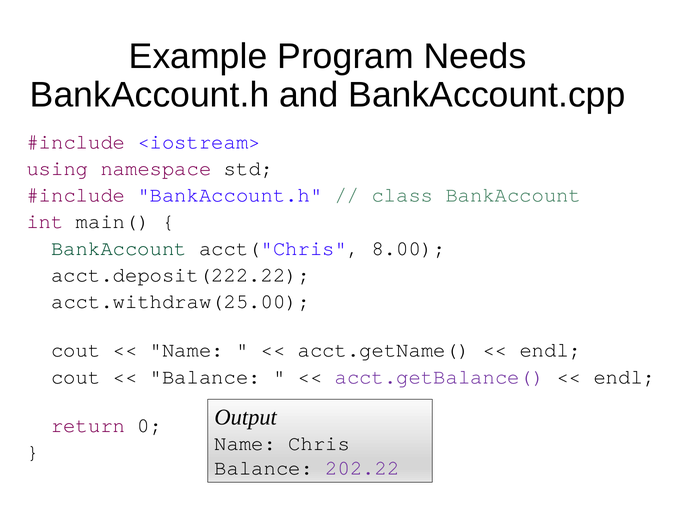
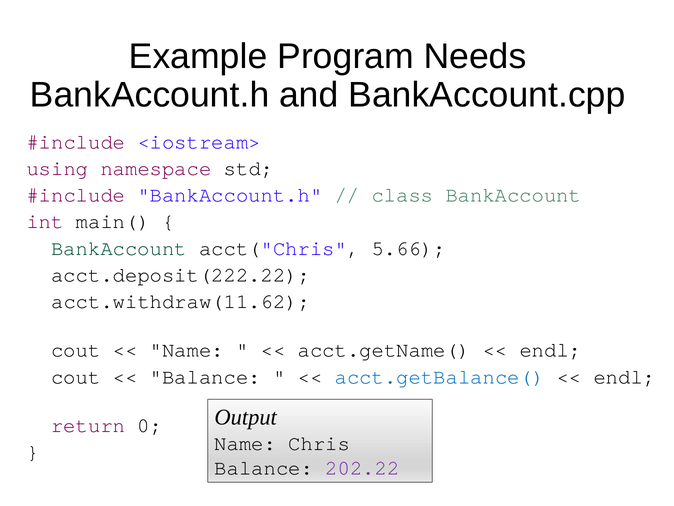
8.00: 8.00 -> 5.66
acct.withdraw(25.00: acct.withdraw(25.00 -> acct.withdraw(11.62
acct.getBalance( colour: purple -> blue
